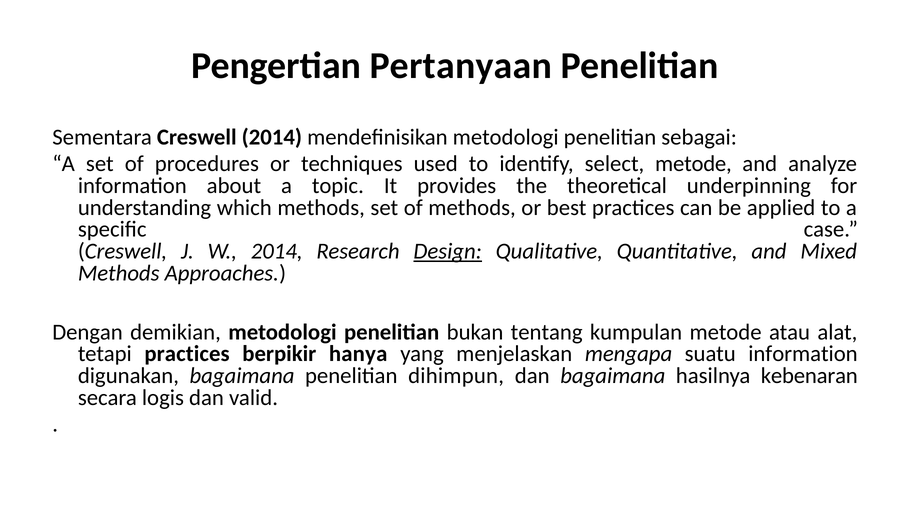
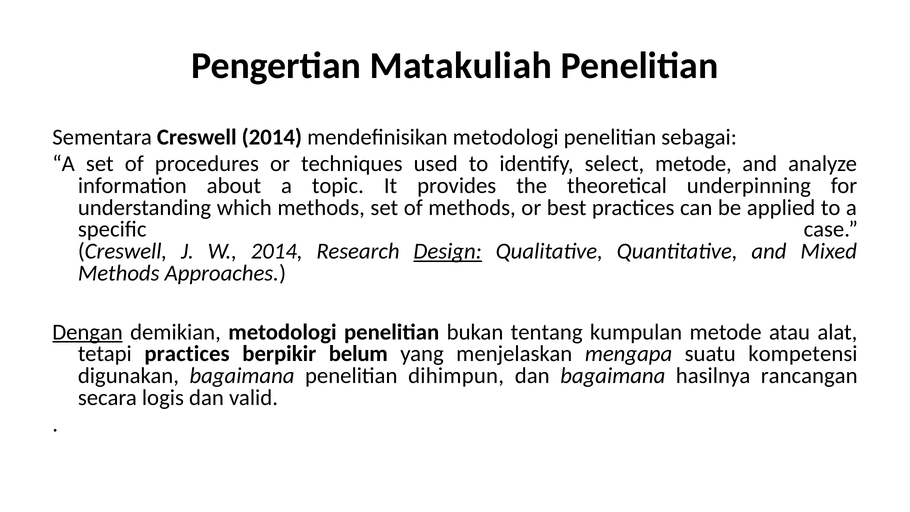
Pertanyaan: Pertanyaan -> Matakuliah
Dengan underline: none -> present
hanya: hanya -> belum
suatu information: information -> kompetensi
kebenaran: kebenaran -> rancangan
